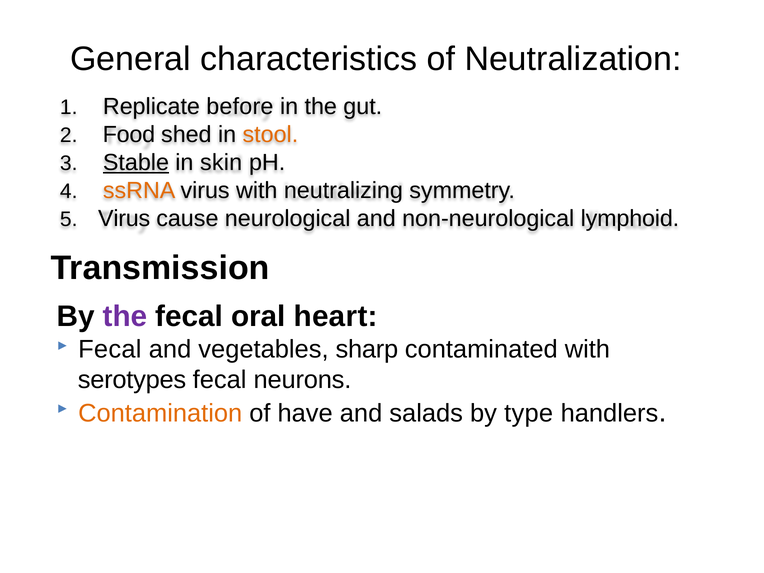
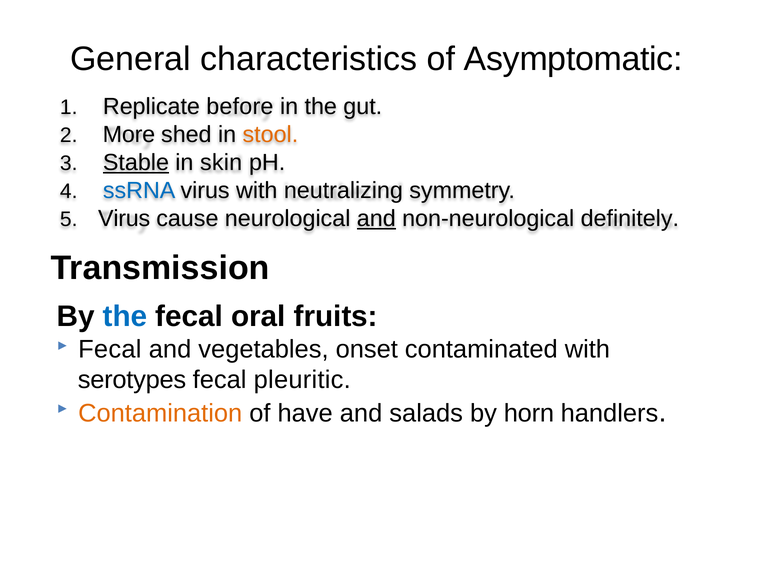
Neutralization: Neutralization -> Asymptomatic
Food: Food -> More
ssRNA colour: orange -> blue
and at (376, 219) underline: none -> present
lymphoid: lymphoid -> definitely
the at (125, 316) colour: purple -> blue
heart: heart -> fruits
sharp: sharp -> onset
neurons: neurons -> pleuritic
type: type -> horn
